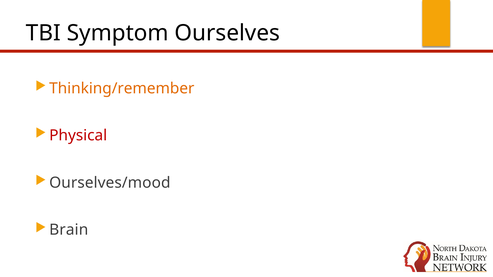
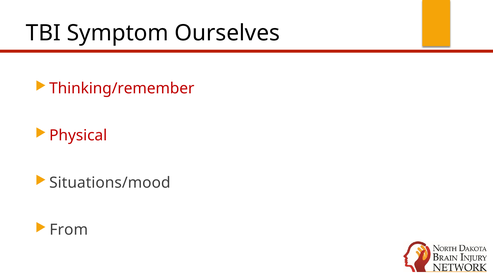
Thinking/remember colour: orange -> red
Ourselves/mood: Ourselves/mood -> Situations/mood
Brain: Brain -> From
